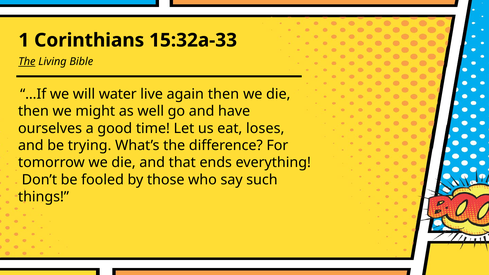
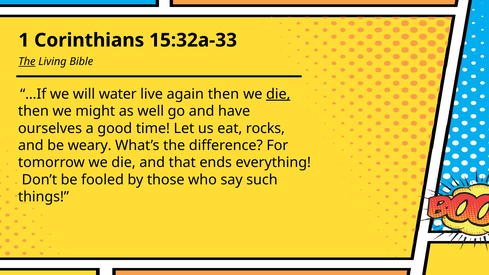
die at (278, 94) underline: none -> present
loses: loses -> rocks
trying: trying -> weary
